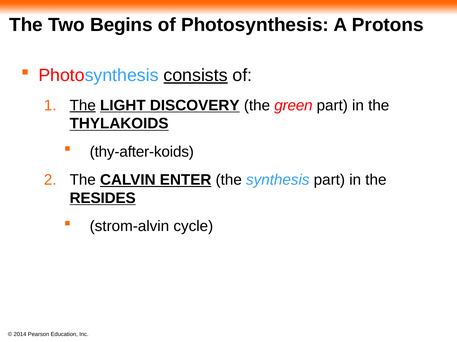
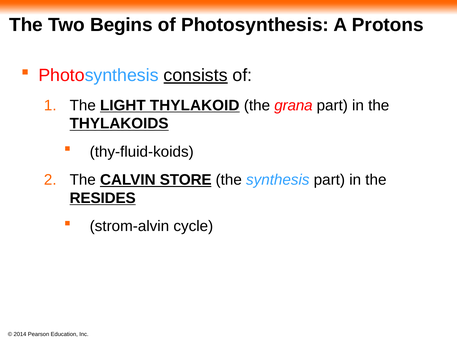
The at (83, 106) underline: present -> none
DISCOVERY: DISCOVERY -> THYLAKOID
green: green -> grana
thy-after-koids: thy-after-koids -> thy-fluid-koids
ENTER: ENTER -> STORE
